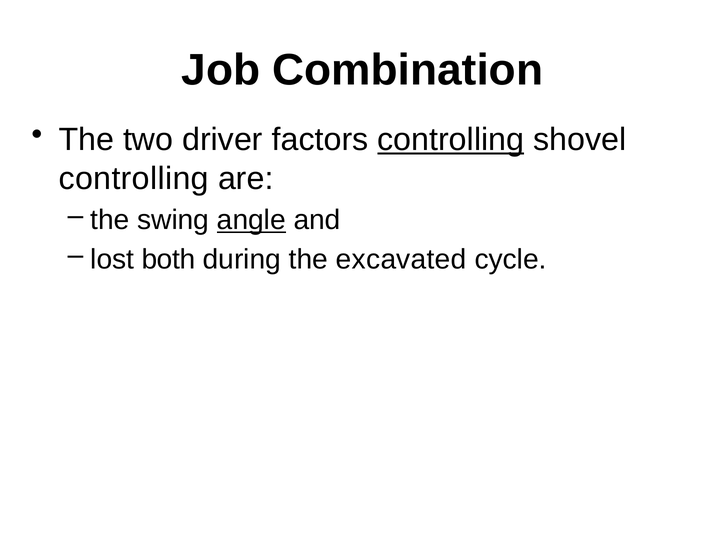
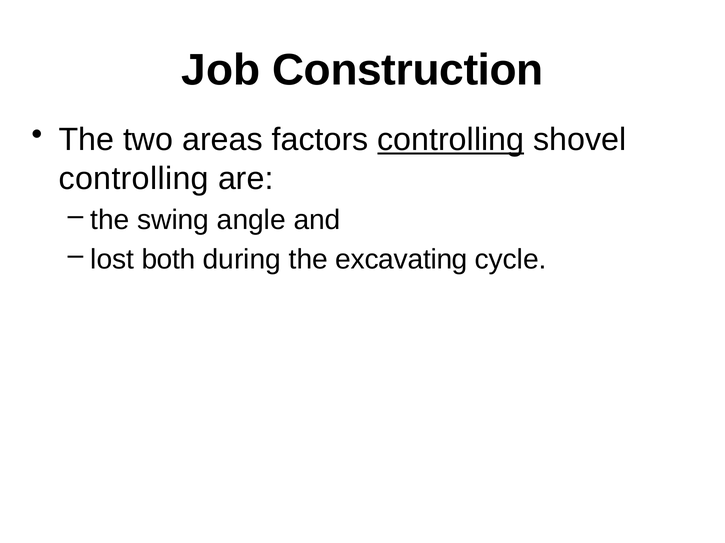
Combination: Combination -> Construction
driver: driver -> areas
angle underline: present -> none
excavated: excavated -> excavating
